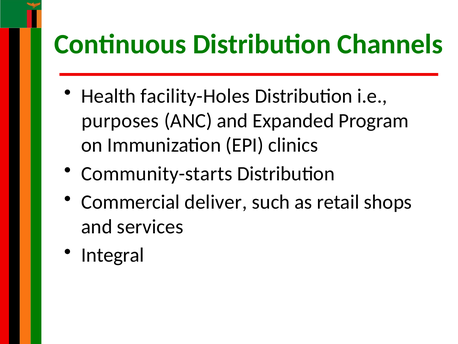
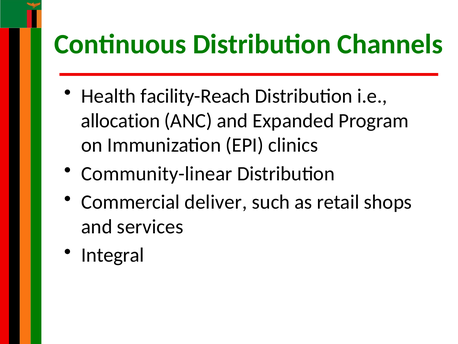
facility-Holes: facility-Holes -> facility-Reach
purposes: purposes -> allocation
Community-starts: Community-starts -> Community-linear
